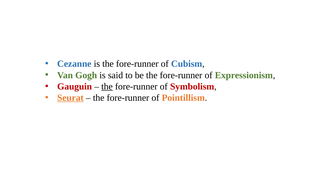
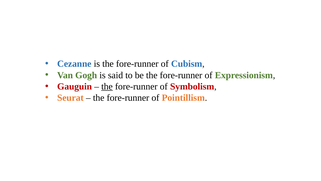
Seurat underline: present -> none
